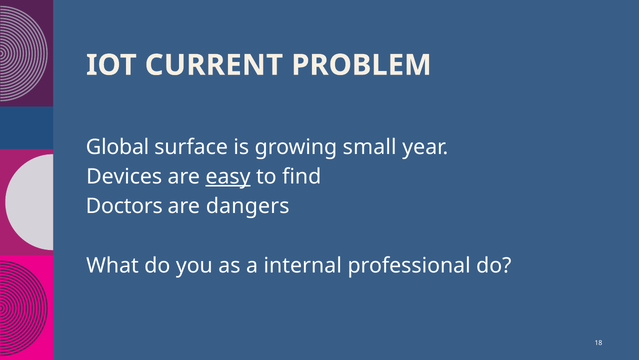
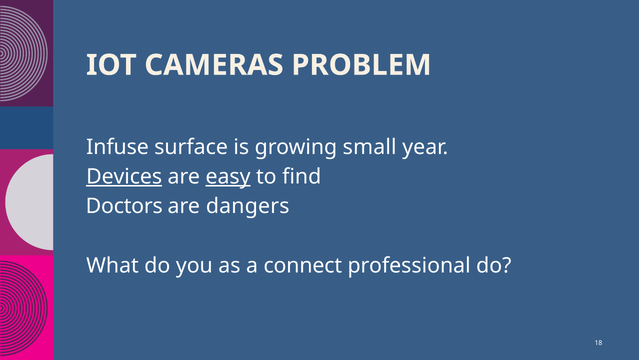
CURRENT: CURRENT -> CAMERAS
Global: Global -> Infuse
Devices underline: none -> present
internal: internal -> connect
